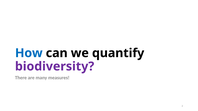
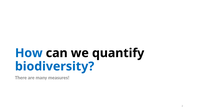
biodiversity colour: purple -> blue
